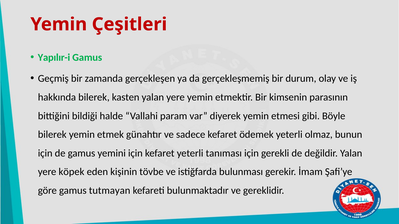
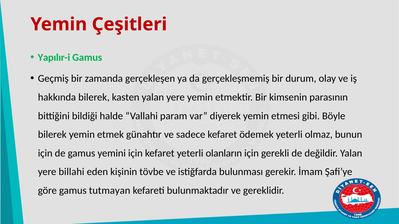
tanıması: tanıması -> olanların
köpek: köpek -> billahi
